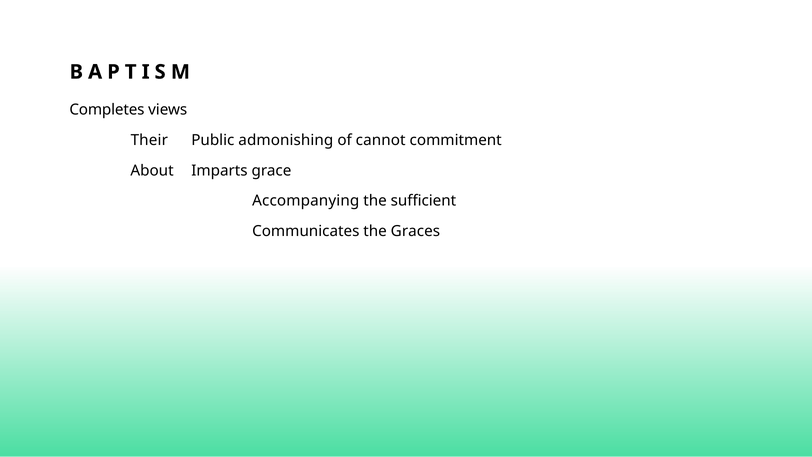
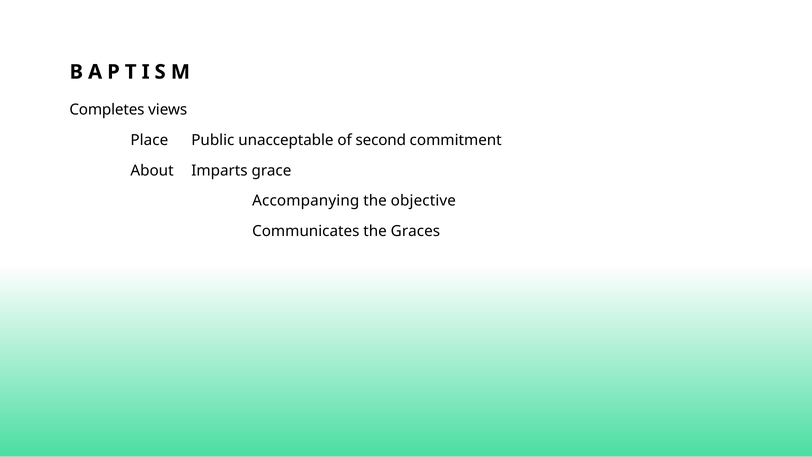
Their: Their -> Place
admonishing: admonishing -> unacceptable
cannot: cannot -> second
sufficient: sufficient -> objective
